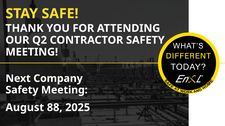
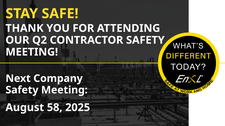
88: 88 -> 58
